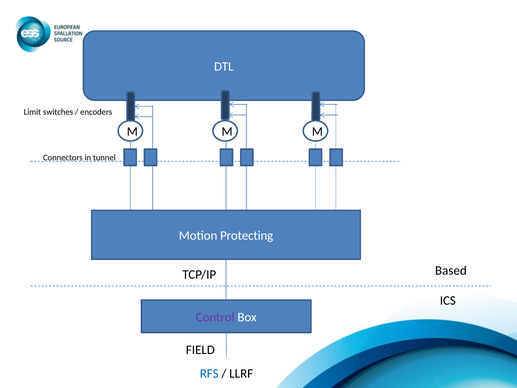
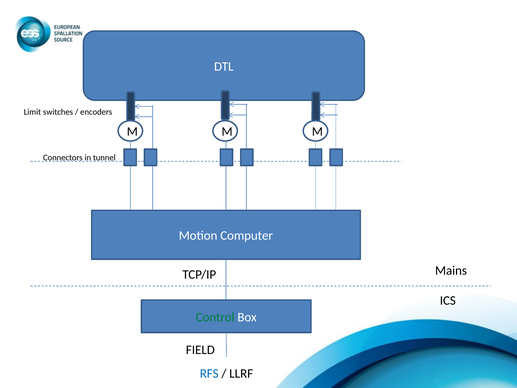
Protecting: Protecting -> Computer
Based: Based -> Mains
Control colour: purple -> green
